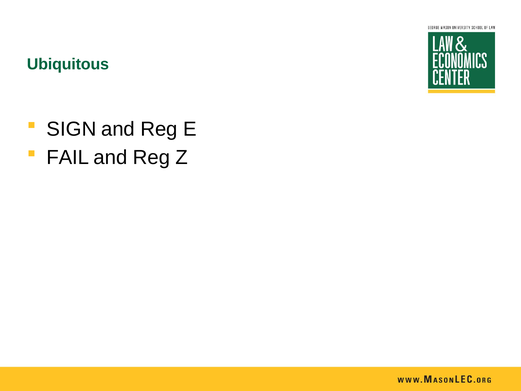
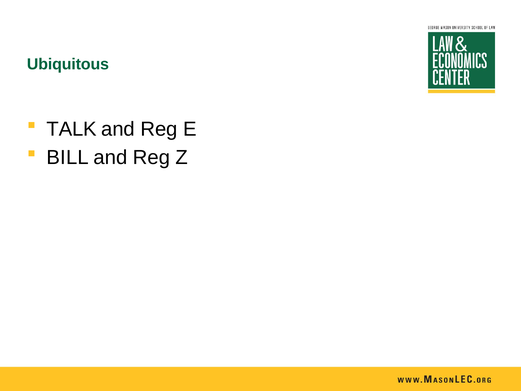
SIGN: SIGN -> TALK
FAIL: FAIL -> BILL
